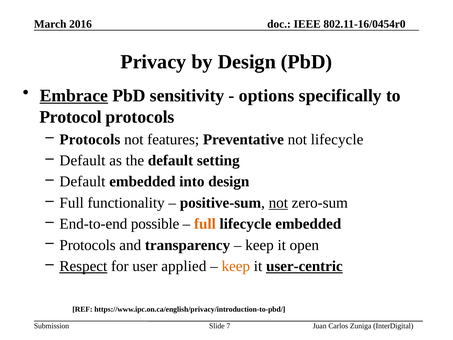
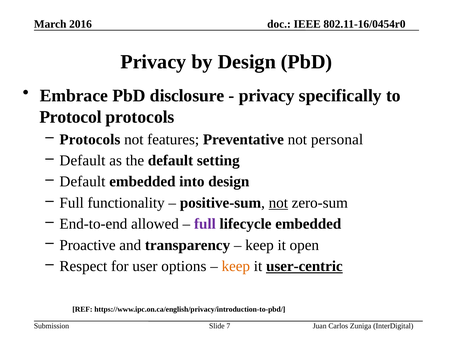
Embrace underline: present -> none
sensitivity: sensitivity -> disclosure
options at (267, 96): options -> privacy
not lifecycle: lifecycle -> personal
possible: possible -> allowed
full at (205, 224) colour: orange -> purple
Protocols at (88, 245): Protocols -> Proactive
Respect underline: present -> none
applied: applied -> options
